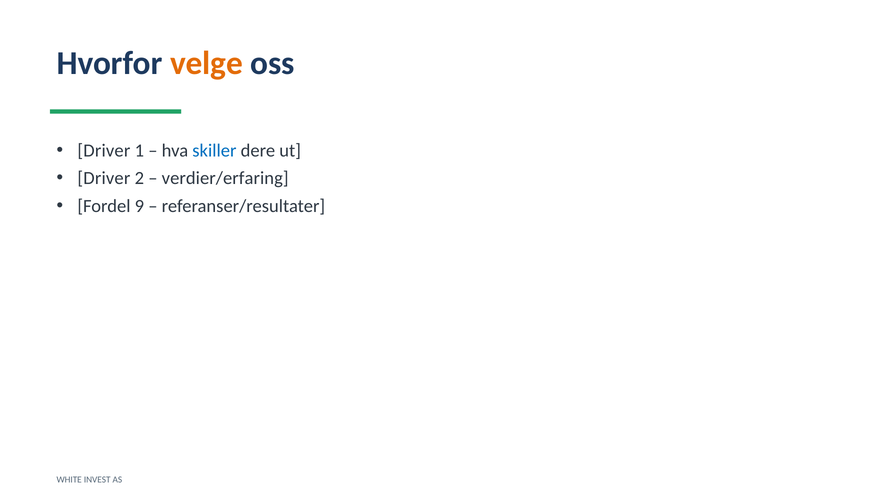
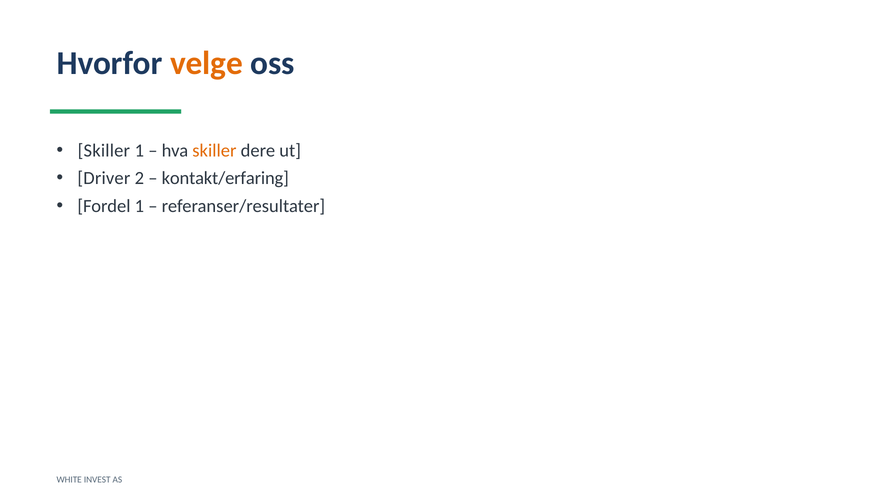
Driver at (104, 151): Driver -> Skiller
skiller at (214, 151) colour: blue -> orange
verdier/erfaring: verdier/erfaring -> kontakt/erfaring
Fordel 9: 9 -> 1
